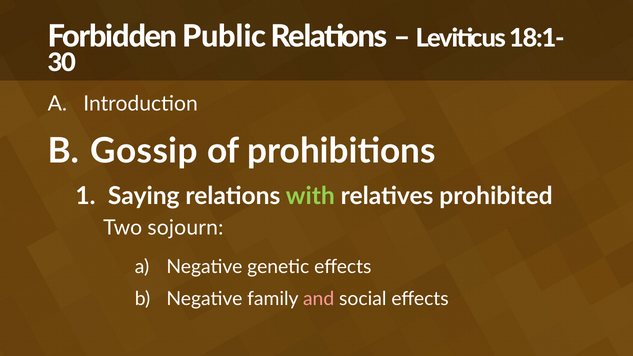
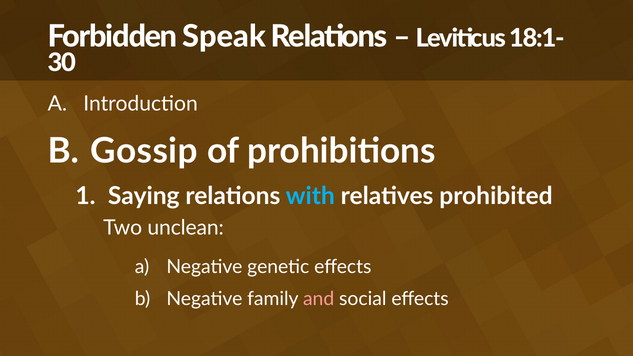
Public: Public -> Speak
with colour: light green -> light blue
sojourn: sojourn -> unclean
